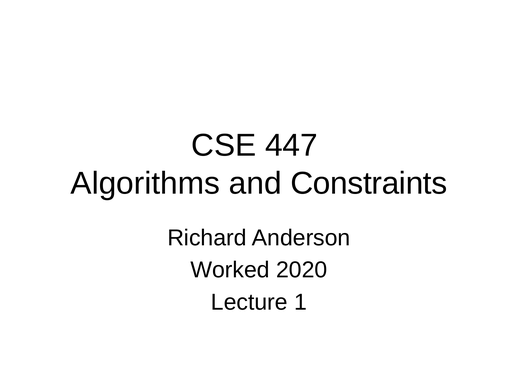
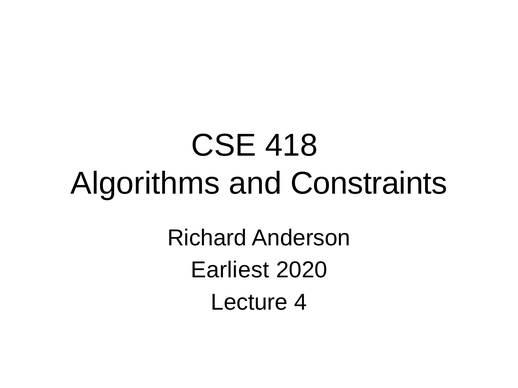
447: 447 -> 418
Worked: Worked -> Earliest
1: 1 -> 4
